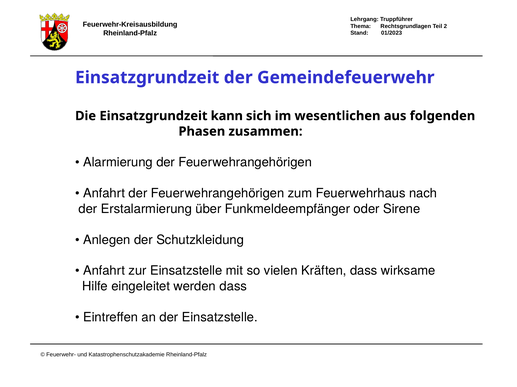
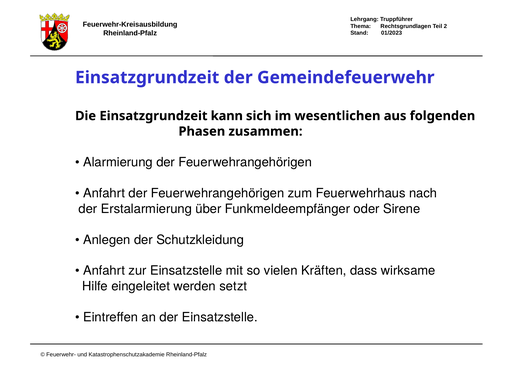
werden dass: dass -> setzt
